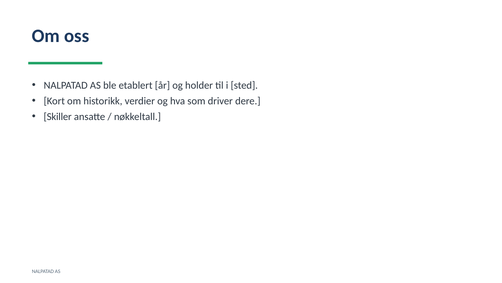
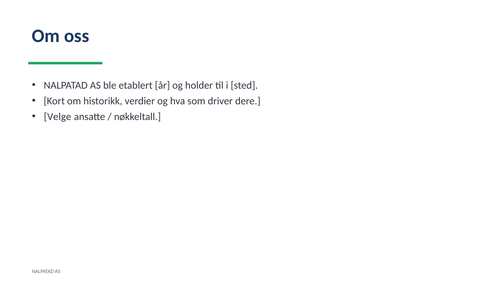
Skiller: Skiller -> Velge
